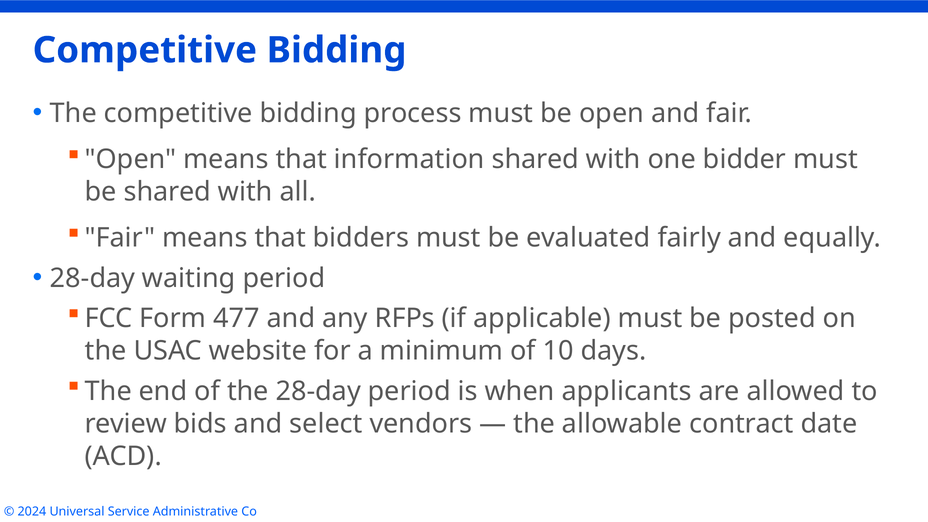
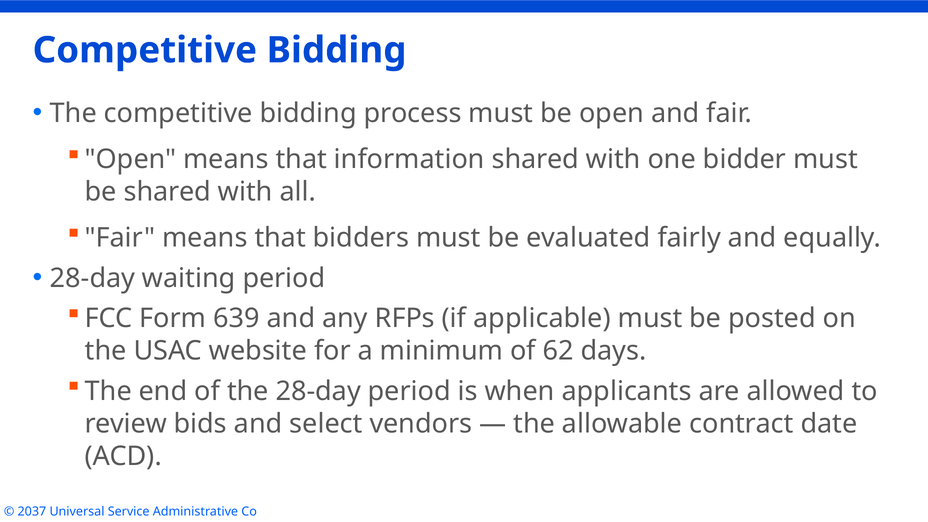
477: 477 -> 639
10: 10 -> 62
2024: 2024 -> 2037
